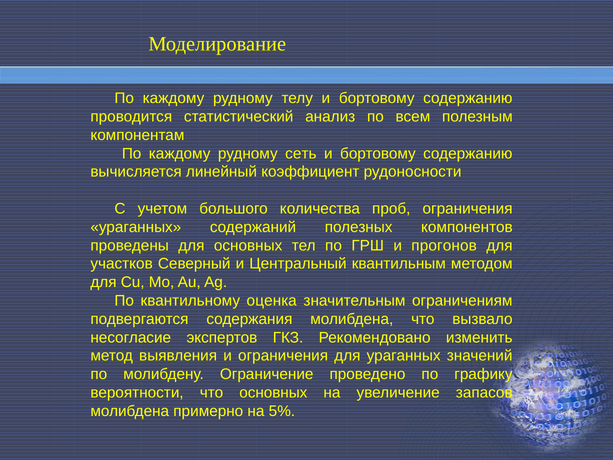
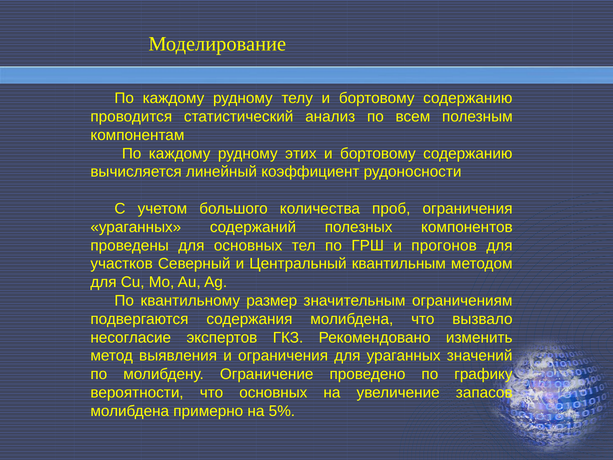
сеть: сеть -> этих
оценка: оценка -> размер
